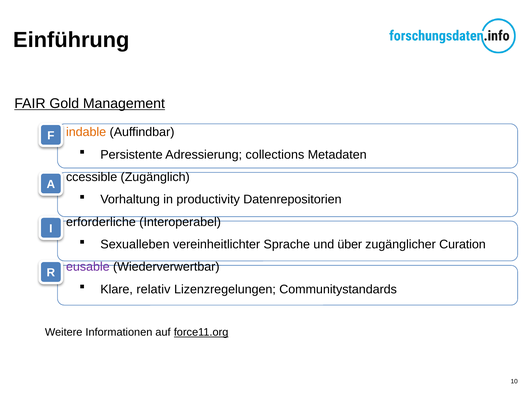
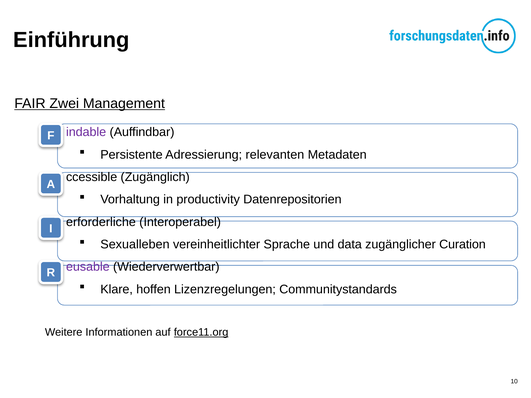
Gold: Gold -> Zwei
indable colour: orange -> purple
collections: collections -> relevanten
über: über -> data
relativ: relativ -> hoffen
